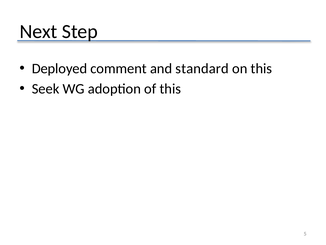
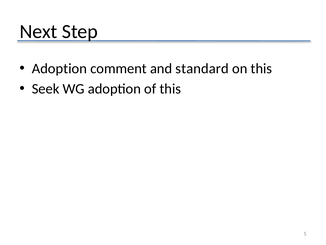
Deployed at (59, 68): Deployed -> Adoption
